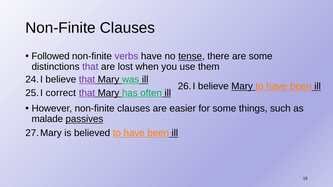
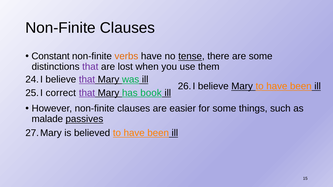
Followed: Followed -> Constant
verbs colour: purple -> orange
often: often -> book
